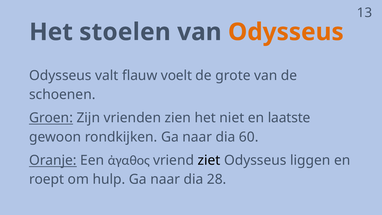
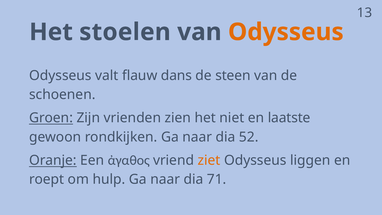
voelt: voelt -> dans
grote: grote -> steen
60: 60 -> 52
ziet colour: black -> orange
28: 28 -> 71
